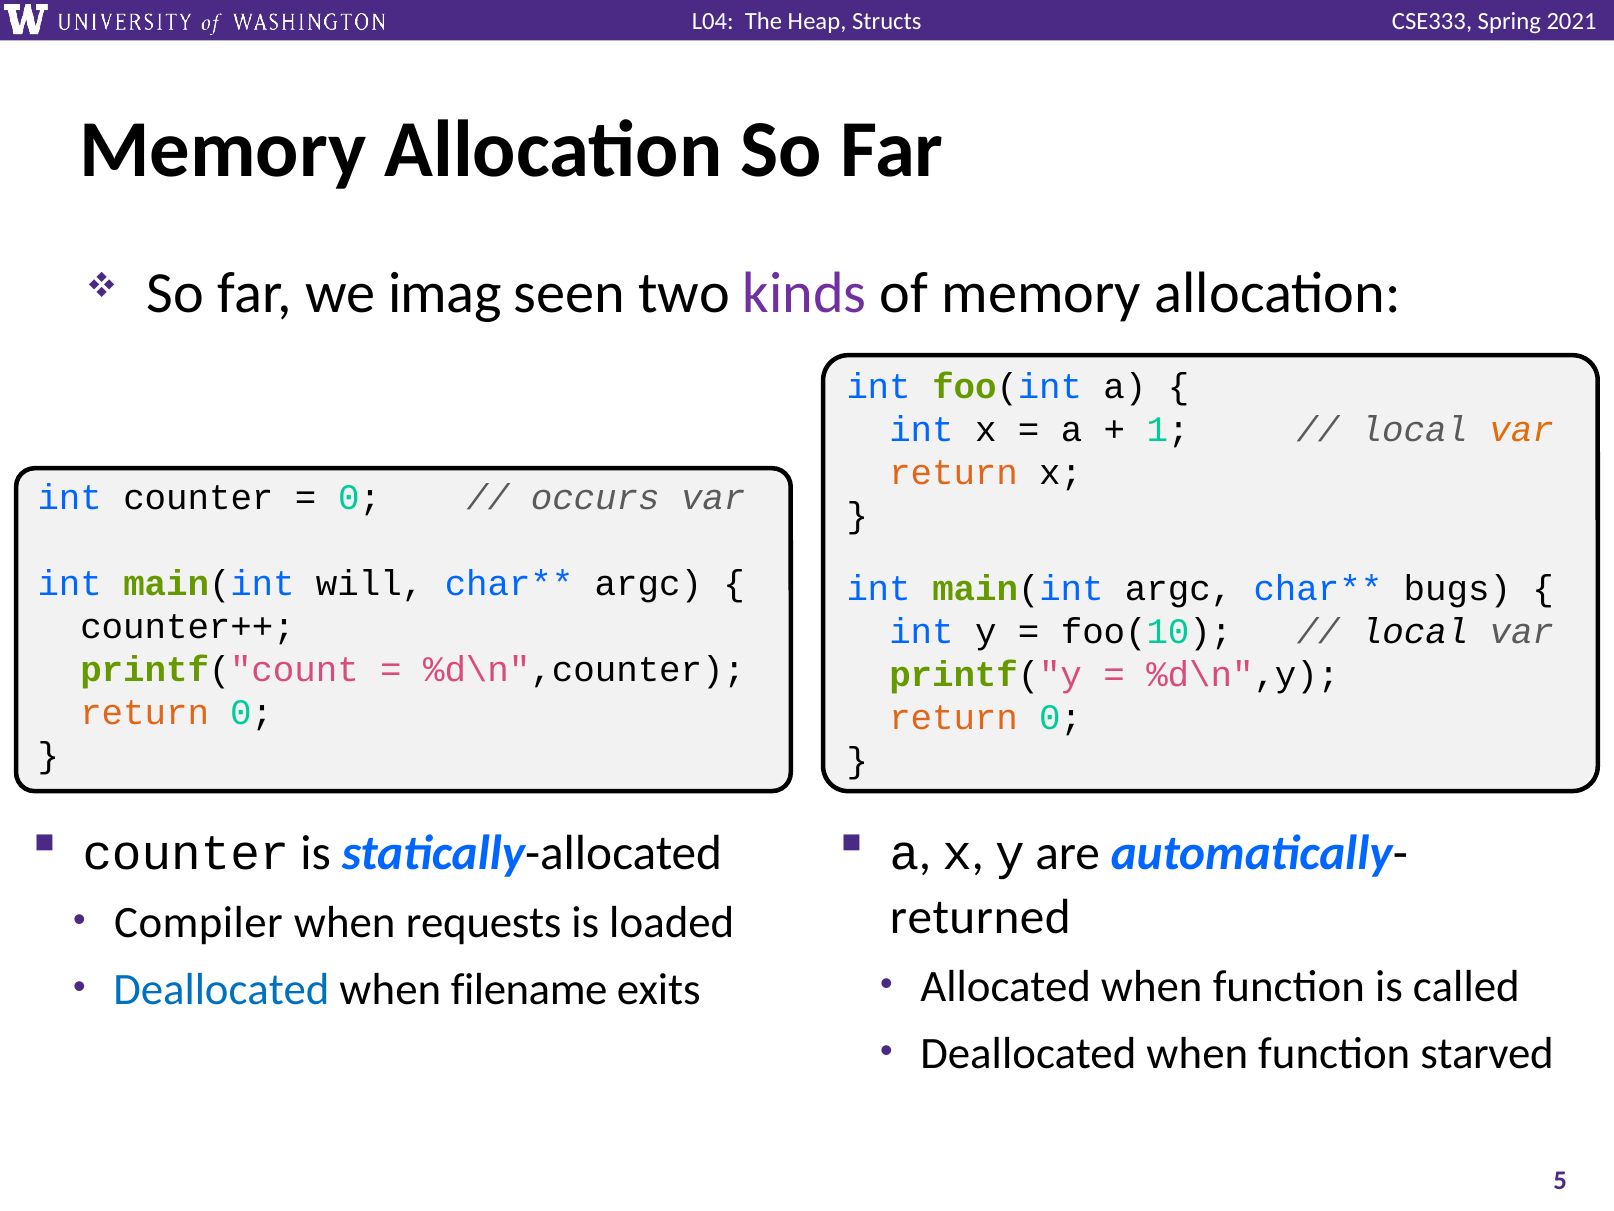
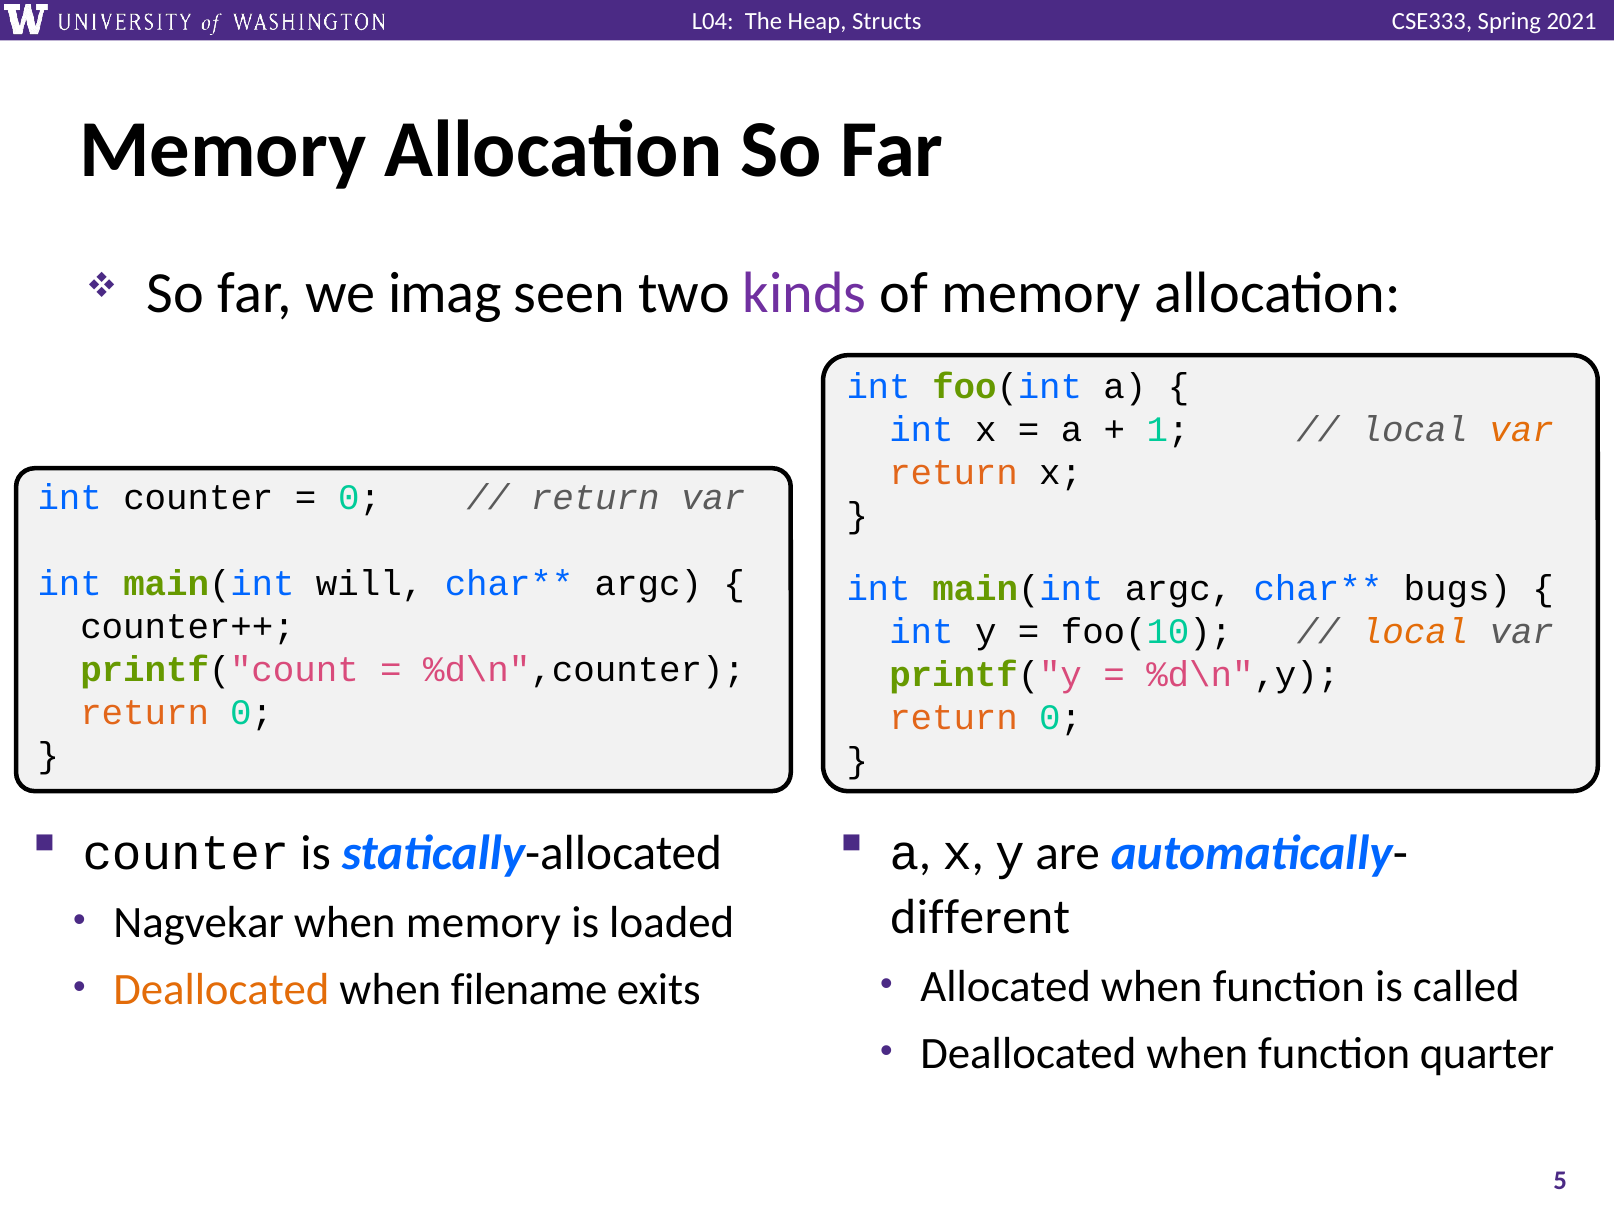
occurs at (595, 497): occurs -> return
local at (1415, 631) colour: black -> orange
returned: returned -> different
Compiler: Compiler -> Nagvekar
when requests: requests -> memory
Deallocated at (221, 989) colour: blue -> orange
starved: starved -> quarter
